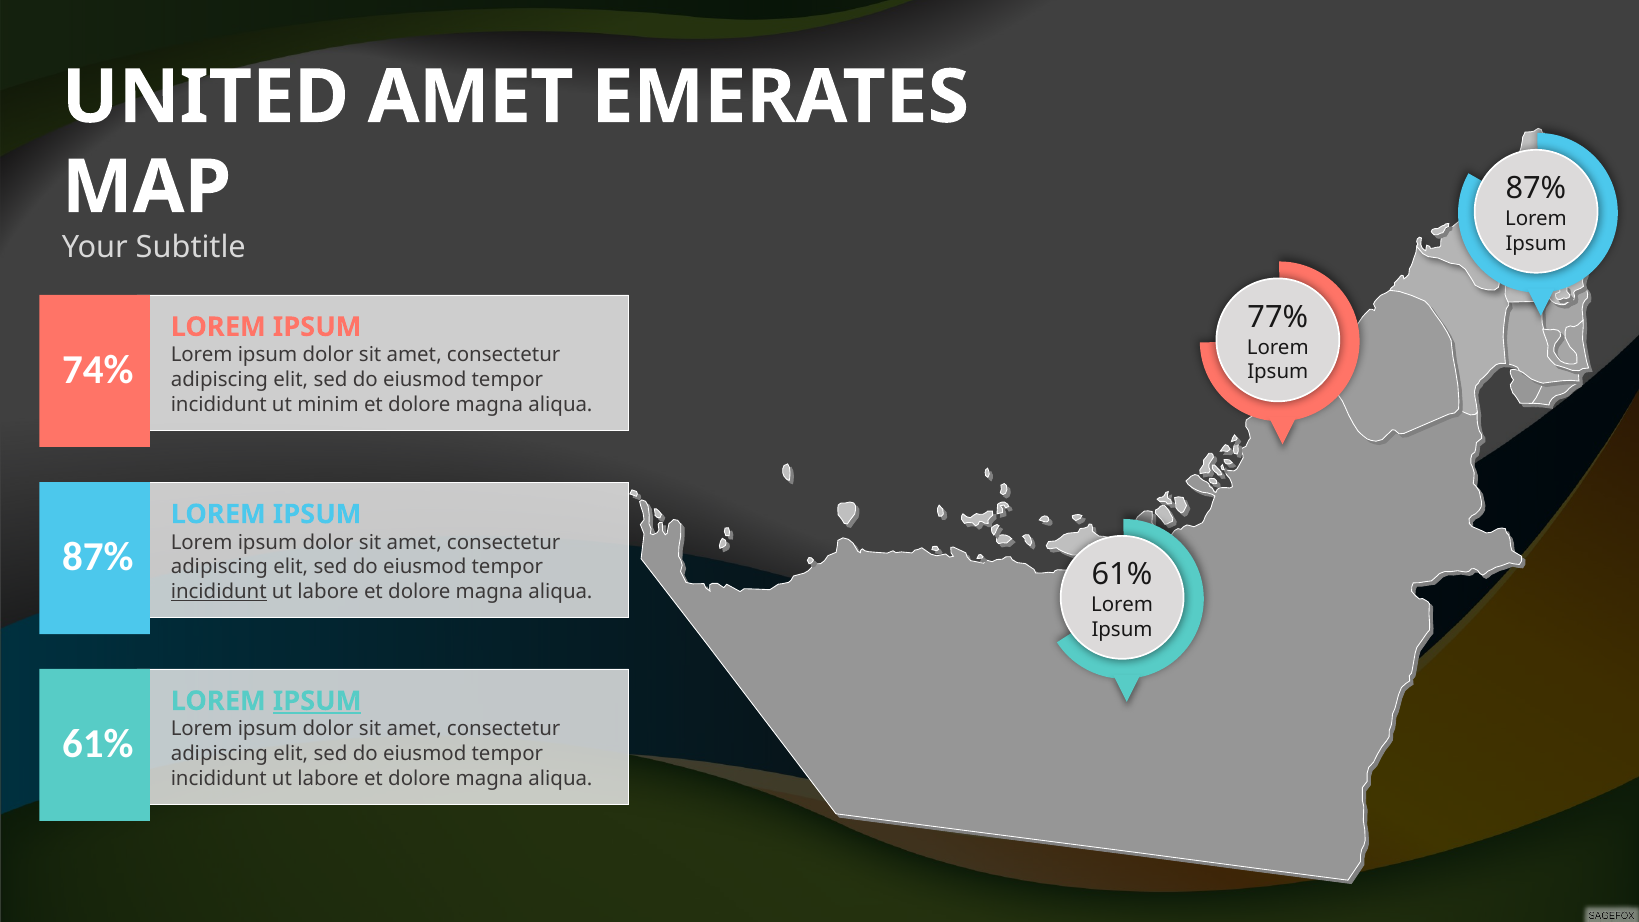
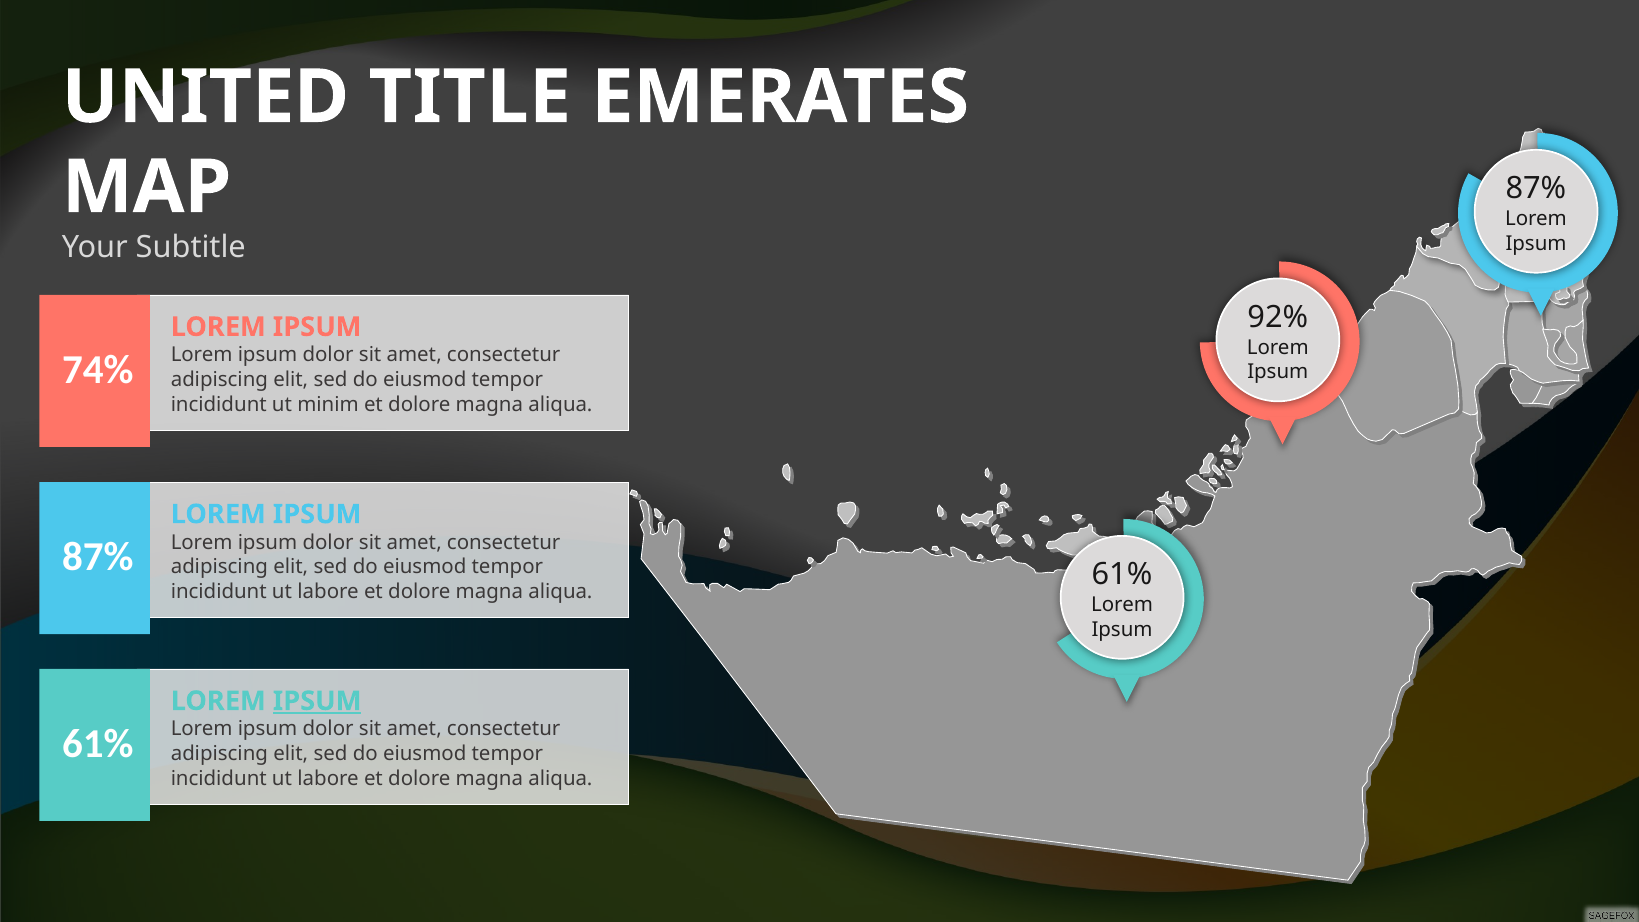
UNITED AMET: AMET -> TITLE
77%: 77% -> 92%
incididunt at (219, 592) underline: present -> none
